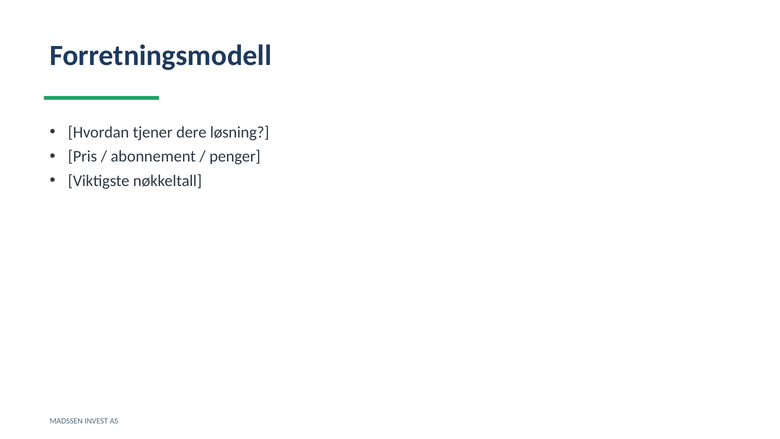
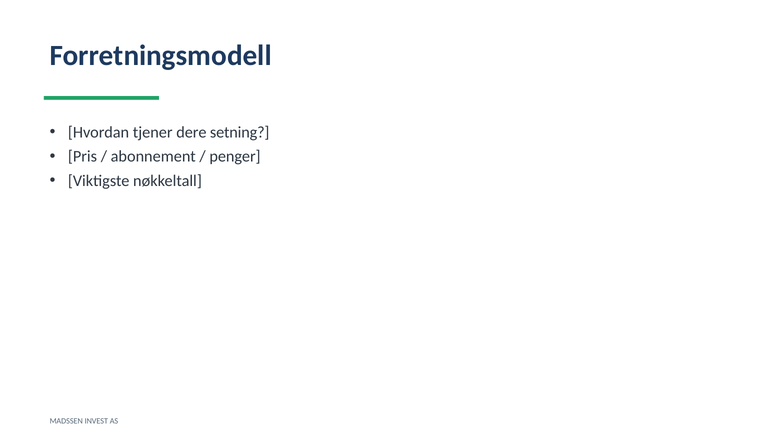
løsning: løsning -> setning
